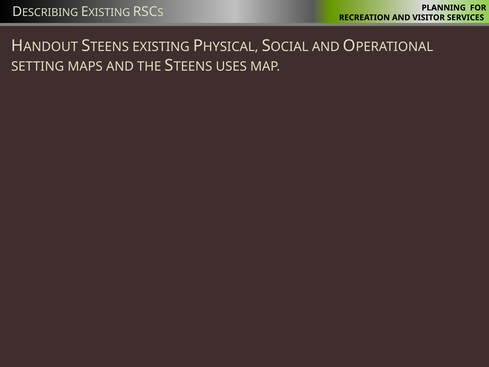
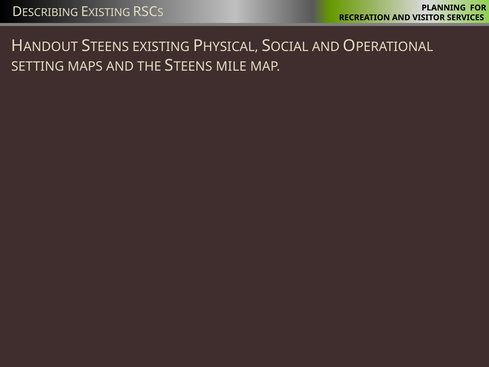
USES: USES -> MILE
